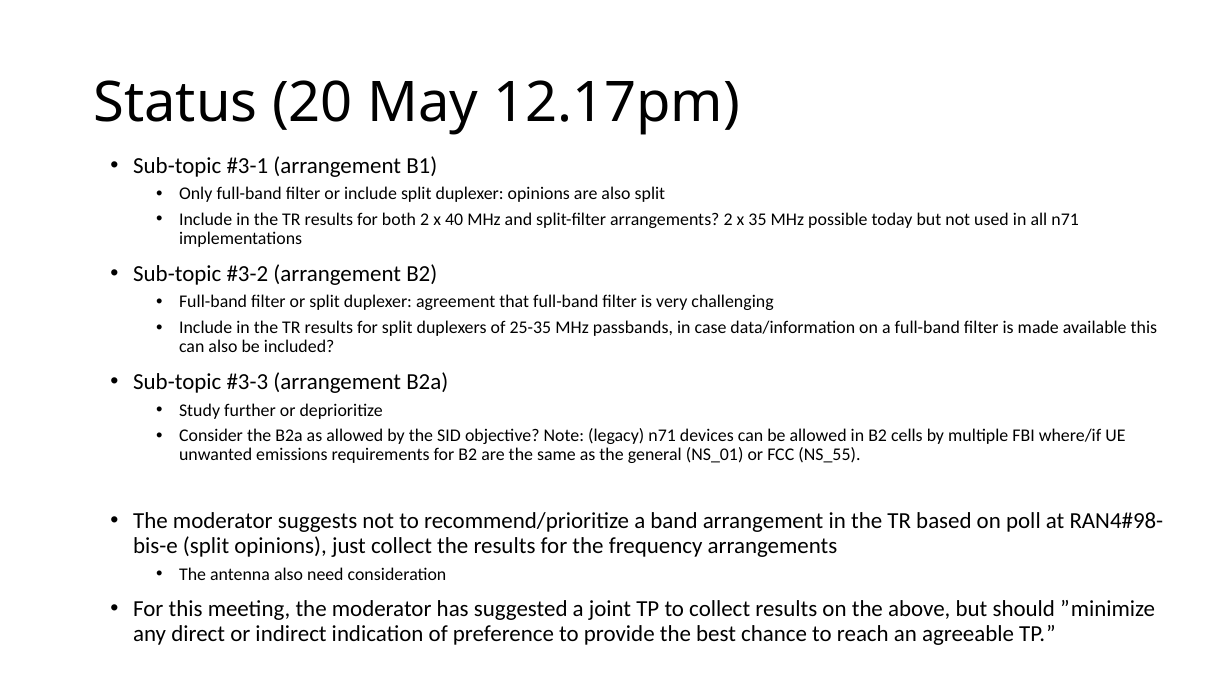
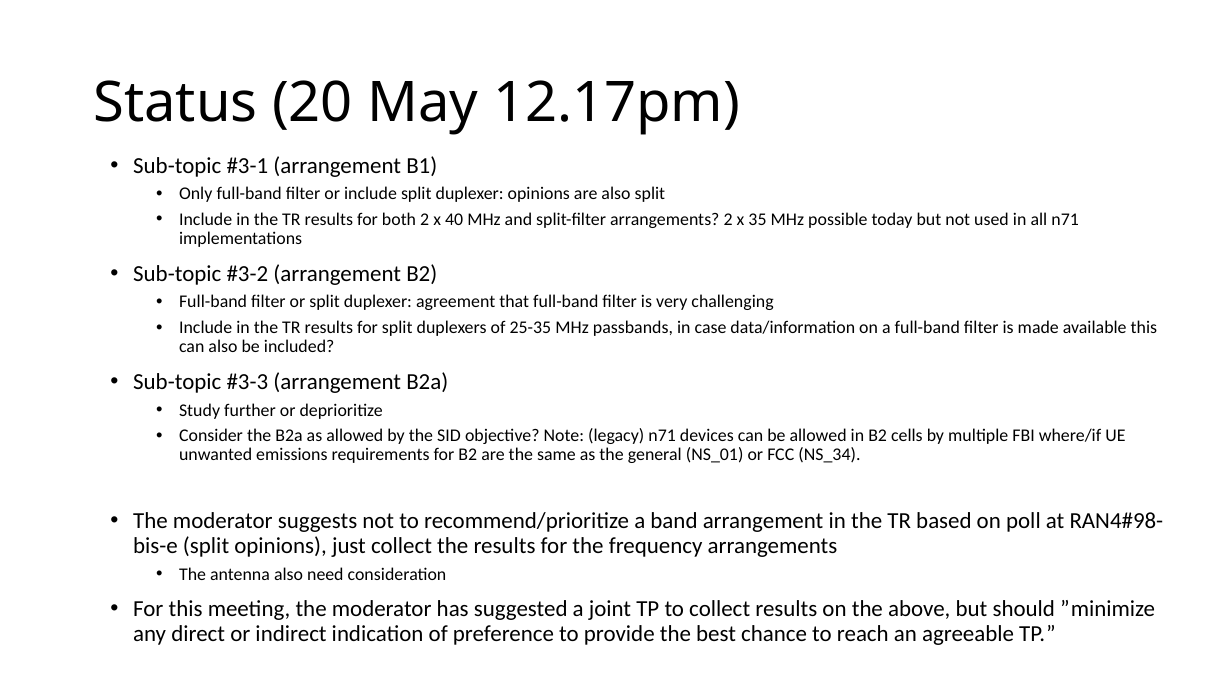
NS_55: NS_55 -> NS_34
